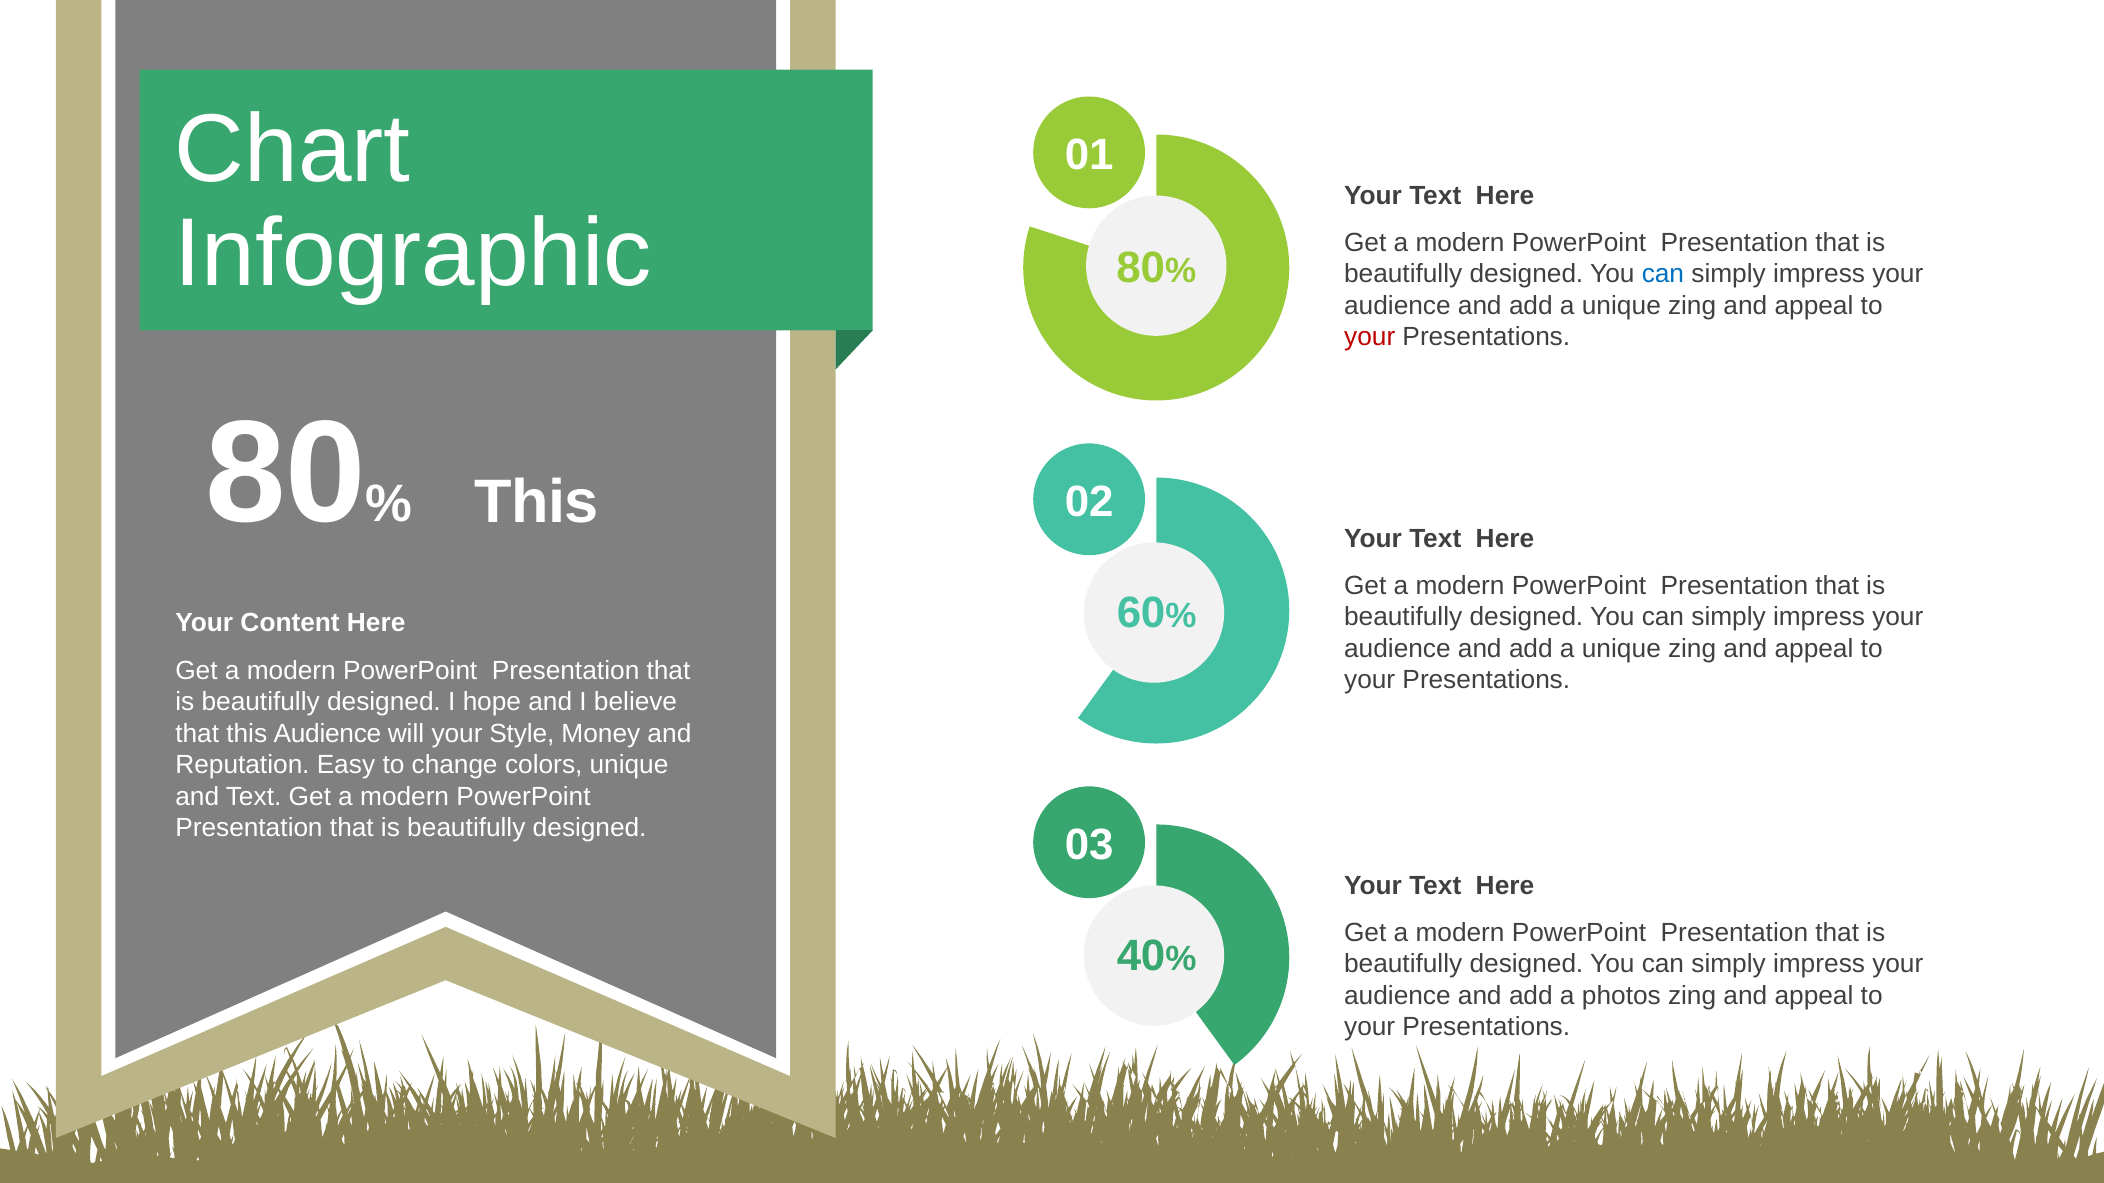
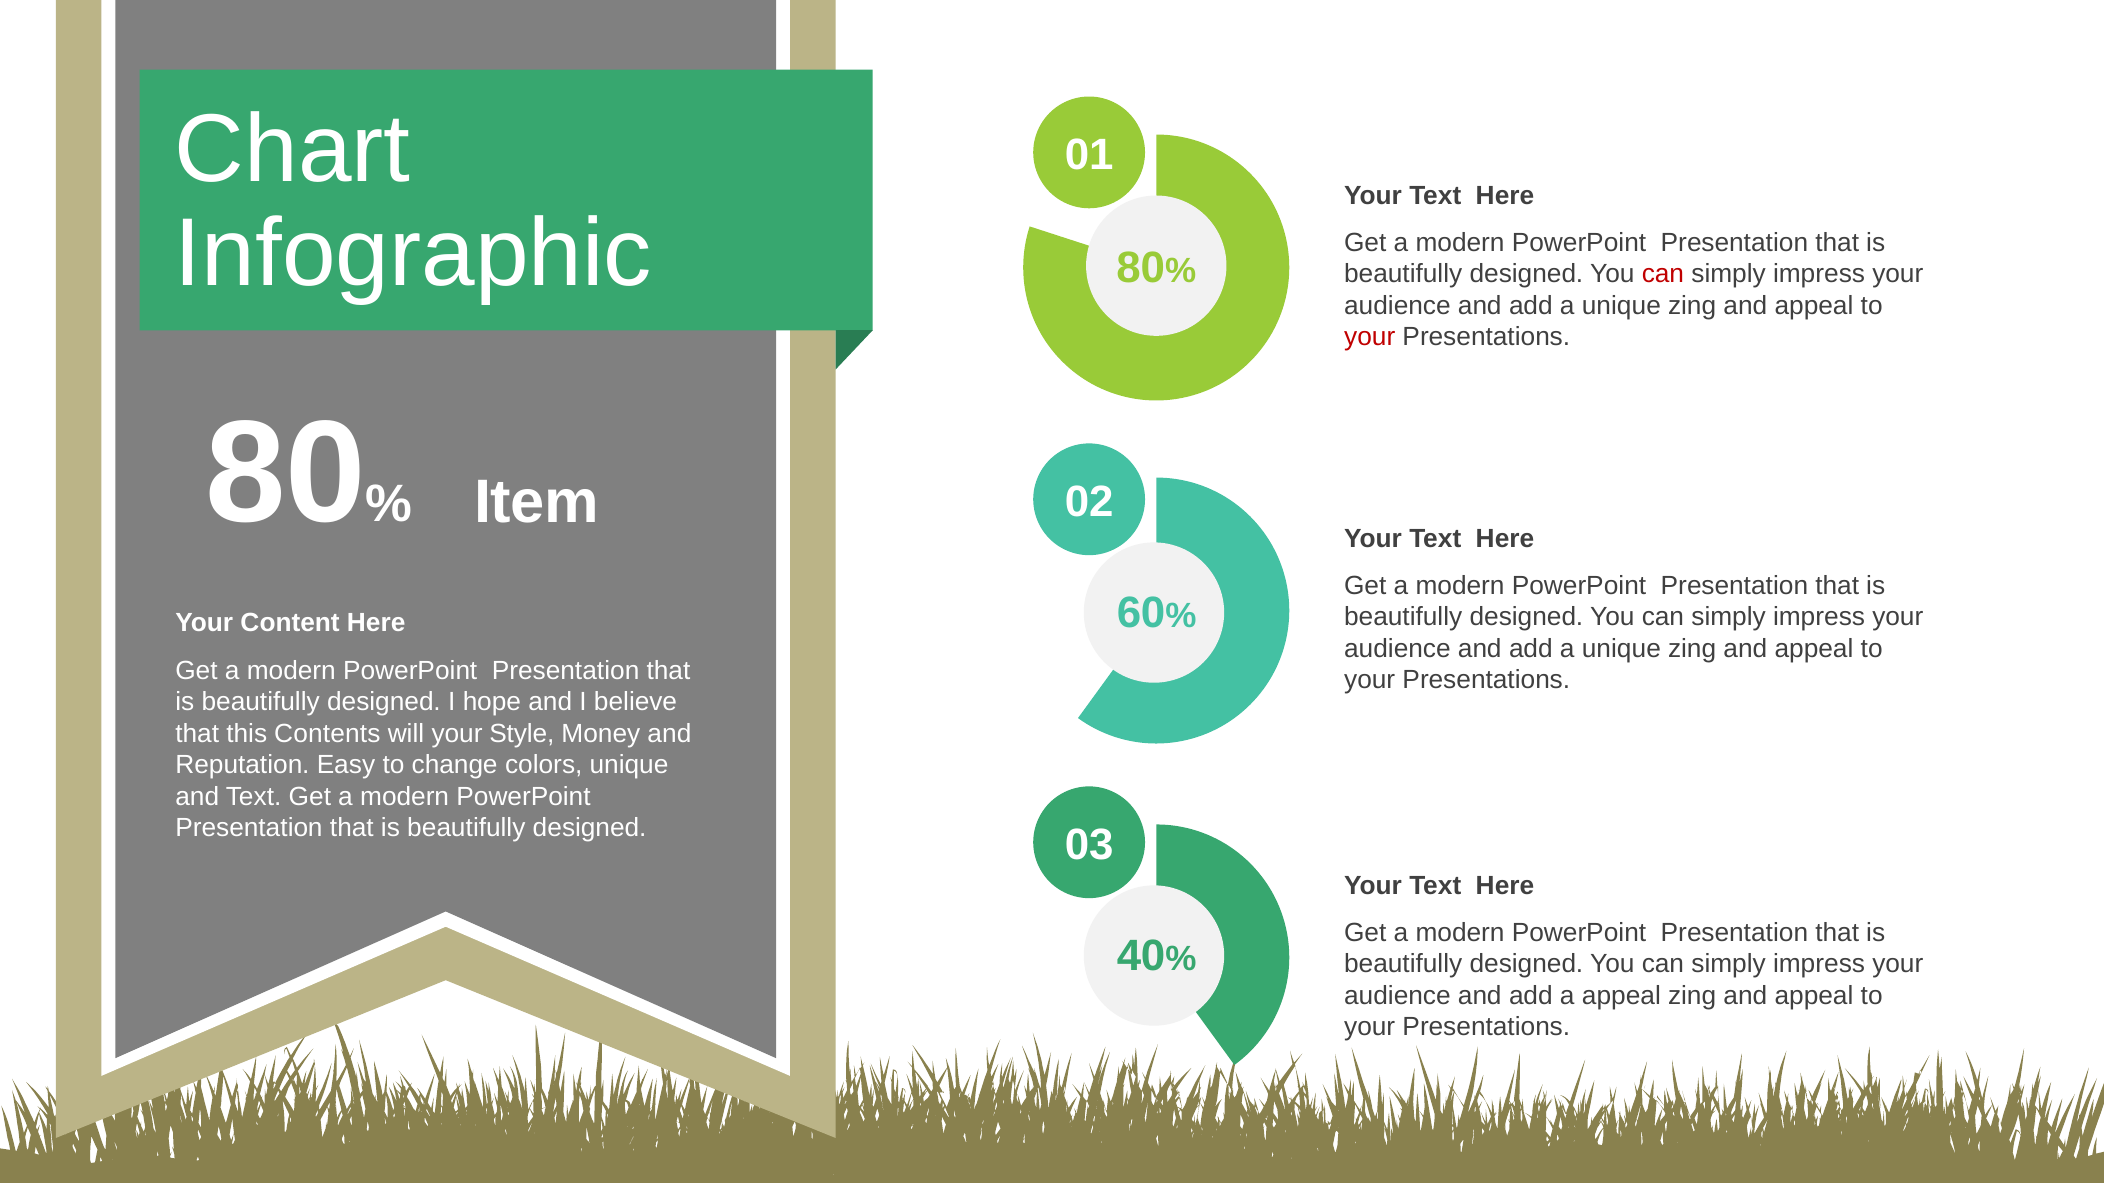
can at (1663, 274) colour: blue -> red
This at (536, 502): This -> Item
this Audience: Audience -> Contents
a photos: photos -> appeal
